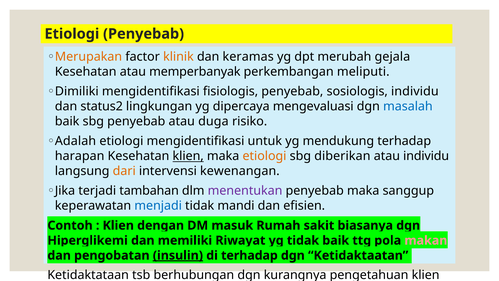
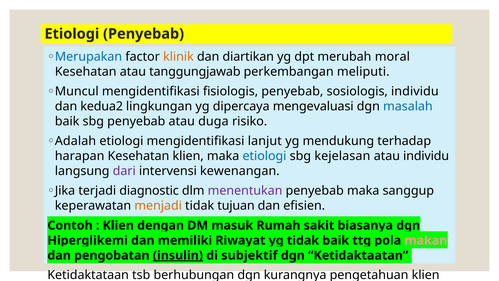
Merupakan colour: orange -> blue
keramas: keramas -> diartikan
gejala: gejala -> moral
memperbanyak: memperbanyak -> tanggungjawab
Dimiliki: Dimiliki -> Muncul
status2: status2 -> kedua2
untuk: untuk -> lanjut
klien at (188, 156) underline: present -> none
etiologi at (264, 156) colour: orange -> blue
diberikan: diberikan -> kejelasan
dari colour: orange -> purple
tambahan: tambahan -> diagnostic
menjadi colour: blue -> orange
mandi: mandi -> tujuan
di terhadap: terhadap -> subjektif
